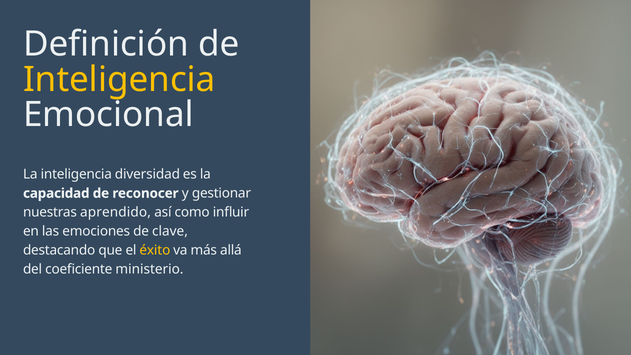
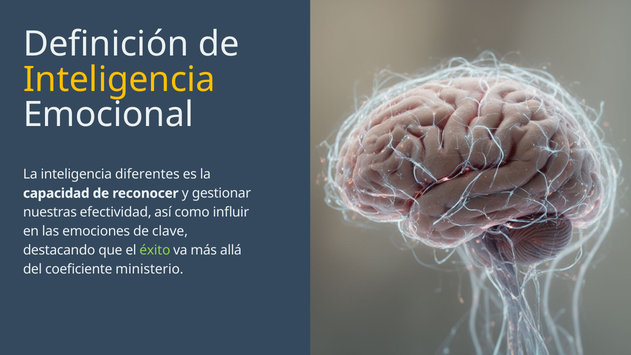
diversidad: diversidad -> diferentes
aprendido: aprendido -> efectividad
éxito colour: yellow -> light green
